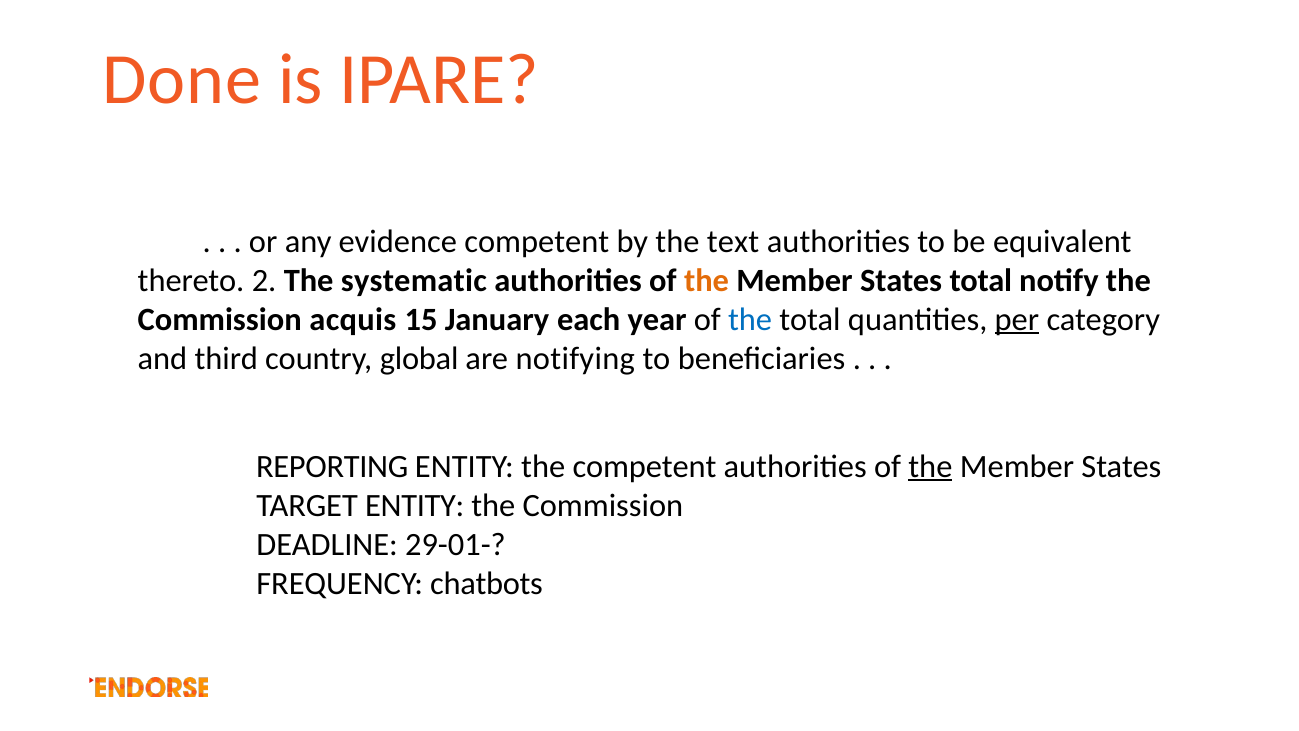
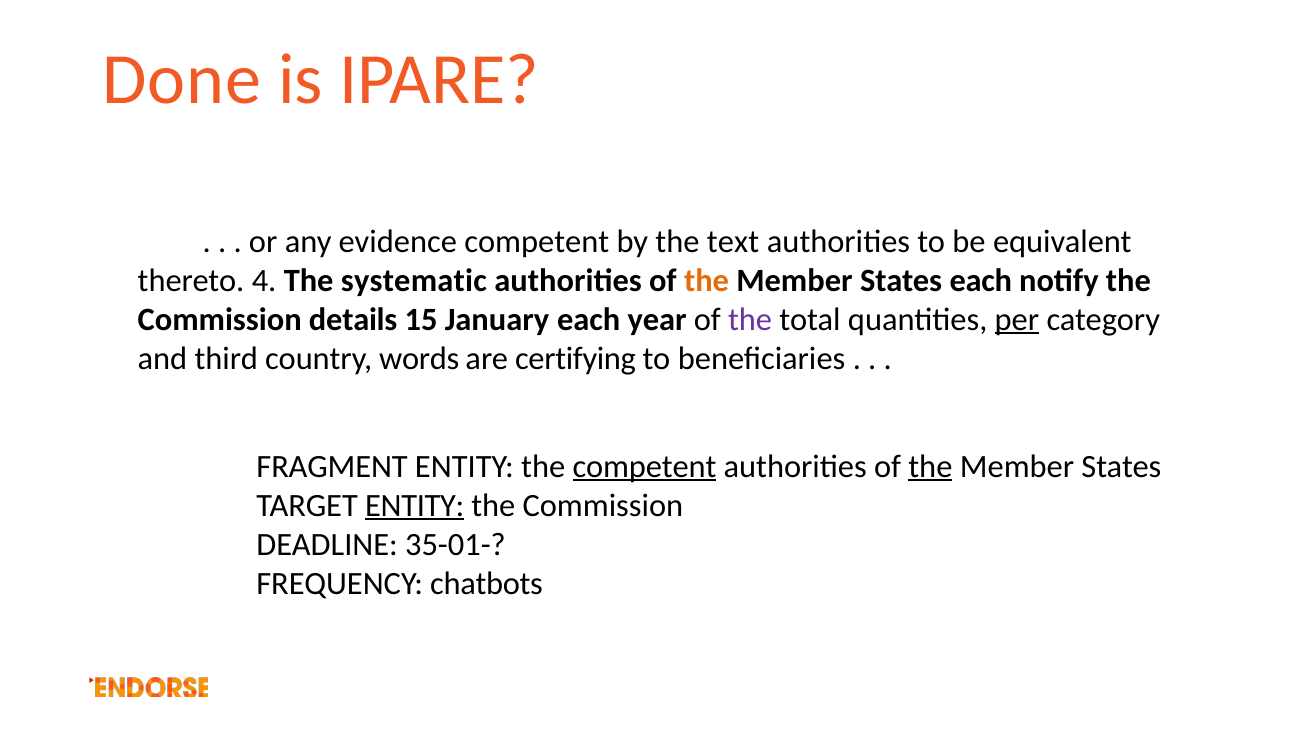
2: 2 -> 4
States total: total -> each
acquis: acquis -> details
the at (750, 319) colour: blue -> purple
global: global -> words
notifying: notifying -> certifying
REPORTING: REPORTING -> FRAGMENT
competent at (644, 466) underline: none -> present
ENTITY at (415, 505) underline: none -> present
29-01-: 29-01- -> 35-01-
